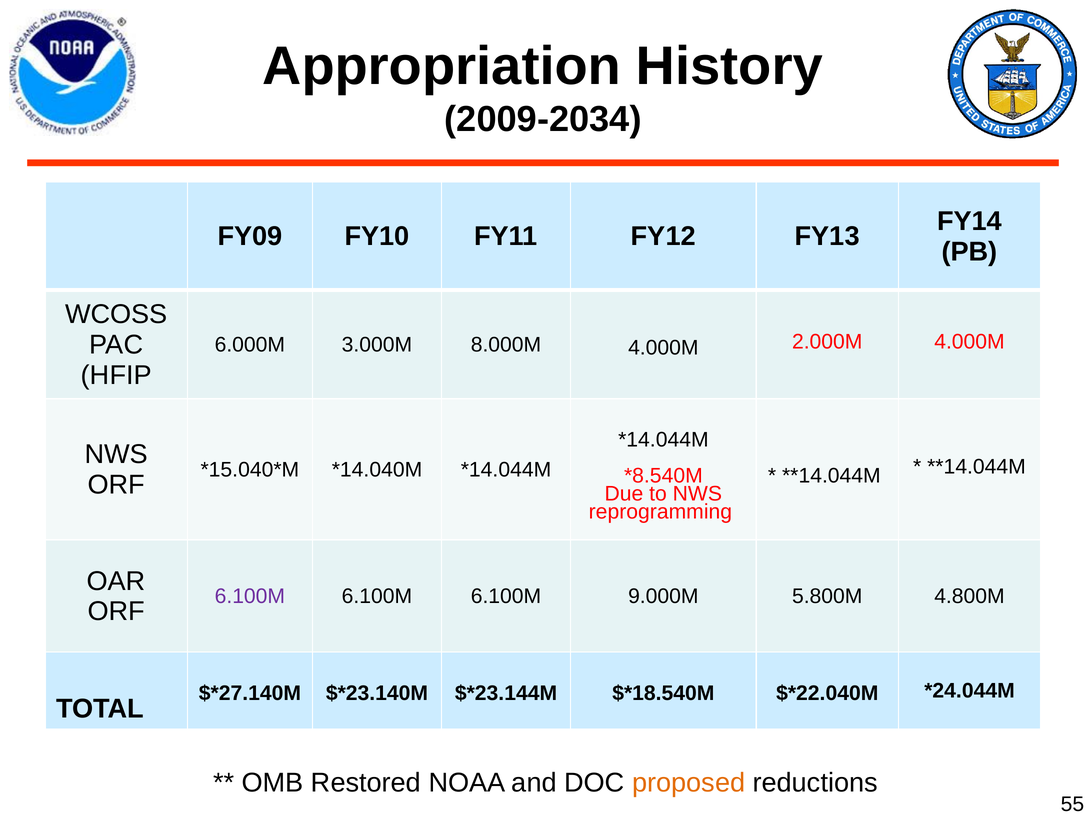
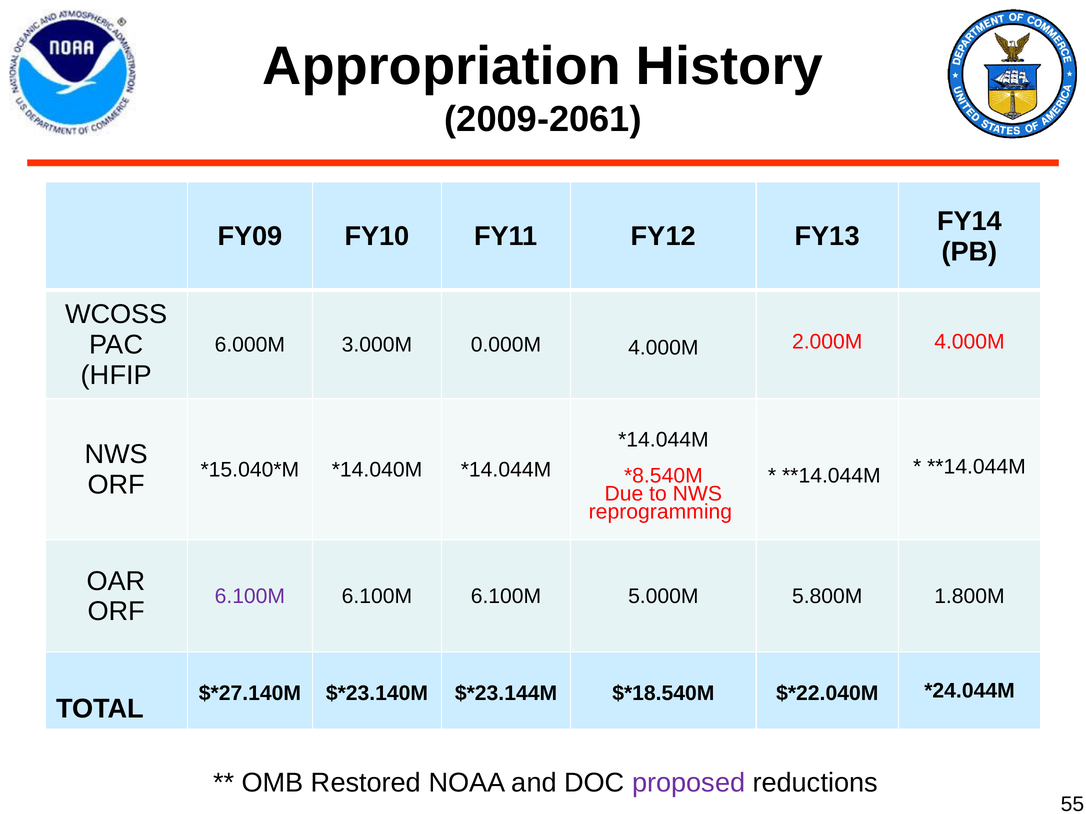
2009-2034: 2009-2034 -> 2009-2061
8.000M: 8.000M -> 0.000M
9.000M: 9.000M -> 5.000M
4.800M: 4.800M -> 1.800M
proposed colour: orange -> purple
